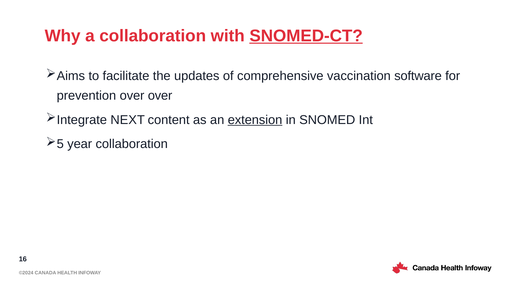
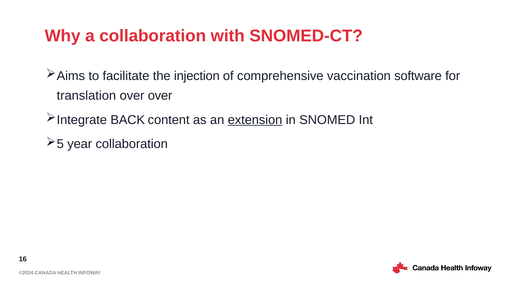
SNOMED-CT underline: present -> none
updates: updates -> injection
prevention: prevention -> translation
NEXT: NEXT -> BACK
